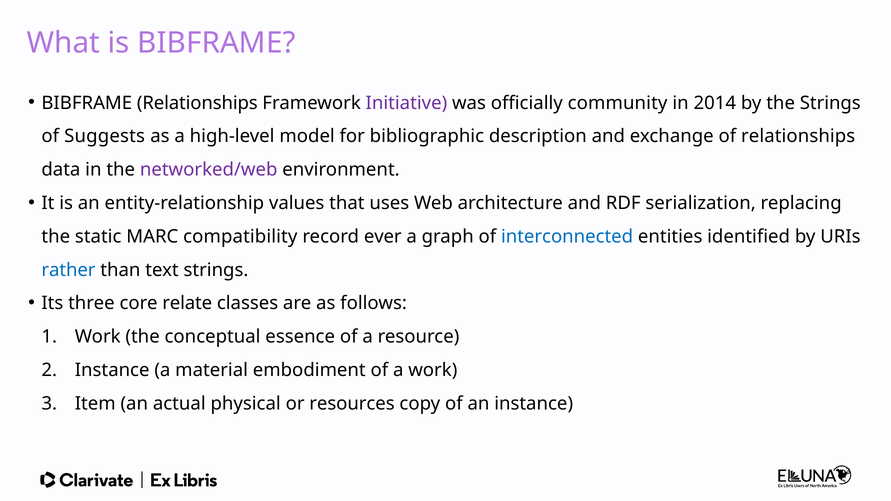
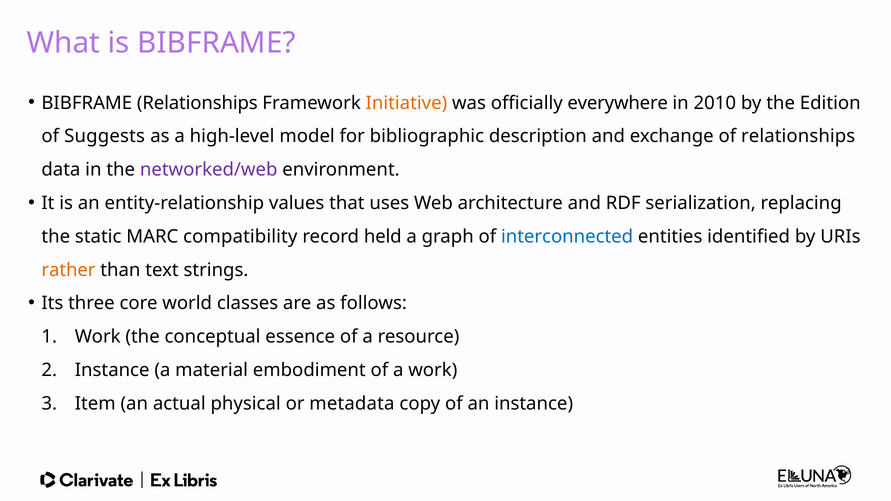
Initiative colour: purple -> orange
community: community -> everywhere
2014: 2014 -> 2010
the Strings: Strings -> Edition
ever: ever -> held
rather colour: blue -> orange
relate: relate -> world
resources: resources -> metadata
